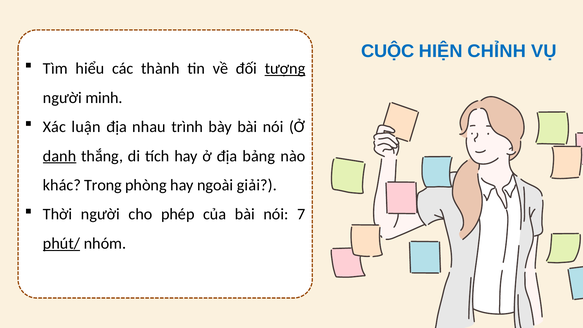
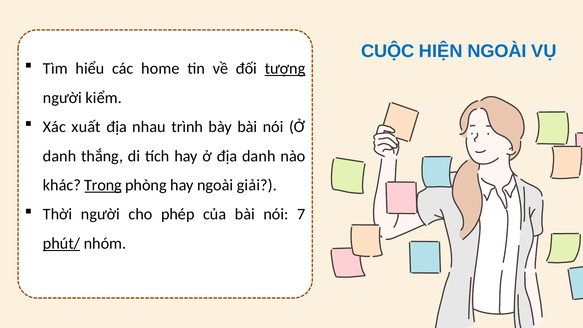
HIỆN CHỈNH: CHỈNH -> NGOÀI
thành: thành -> home
minh: minh -> kiểm
luận: luận -> xuất
danh at (60, 156) underline: present -> none
địa bảng: bảng -> danh
Trong underline: none -> present
